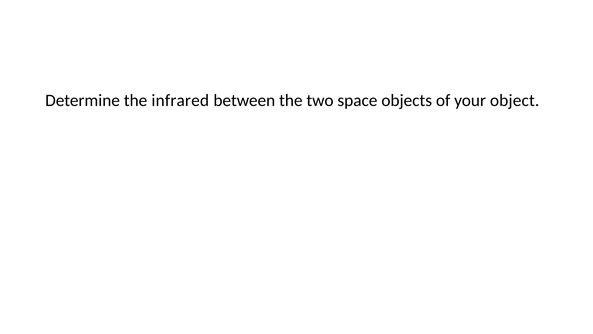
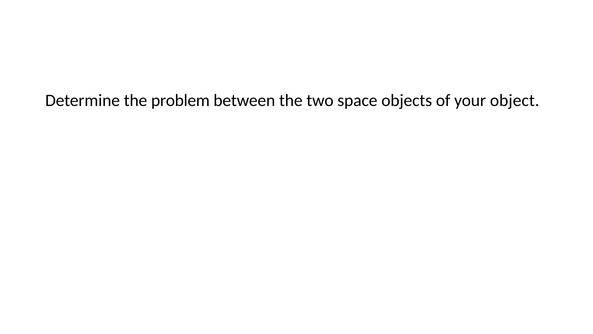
infrared: infrared -> problem
